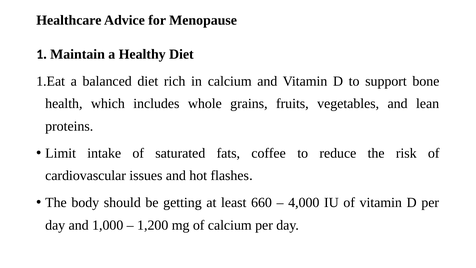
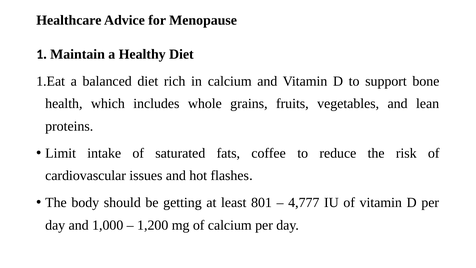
660: 660 -> 801
4,000: 4,000 -> 4,777
